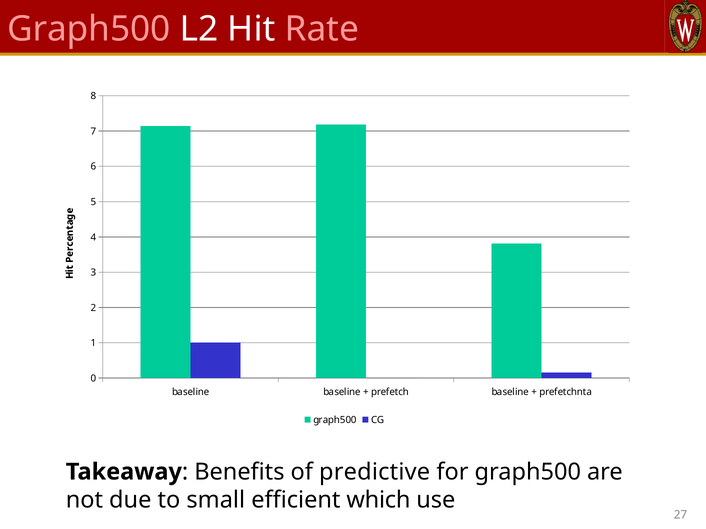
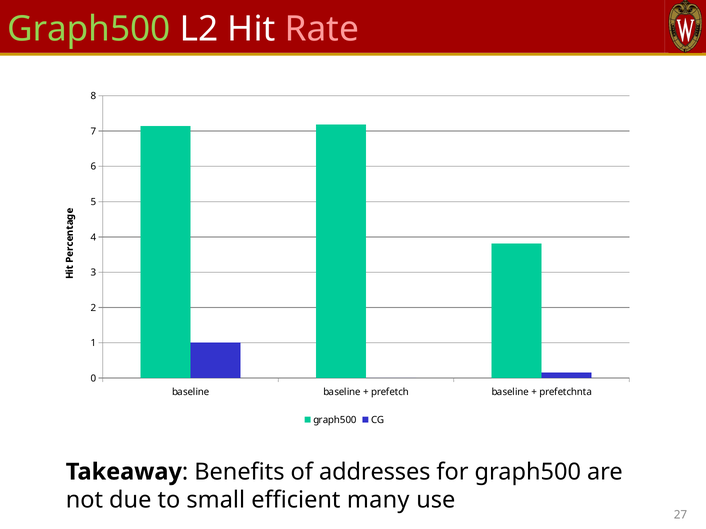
Graph500 at (89, 29) colour: pink -> light green
predictive: predictive -> addresses
which: which -> many
